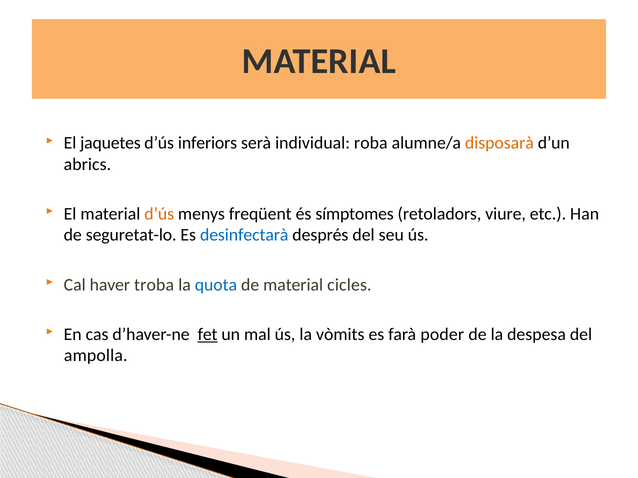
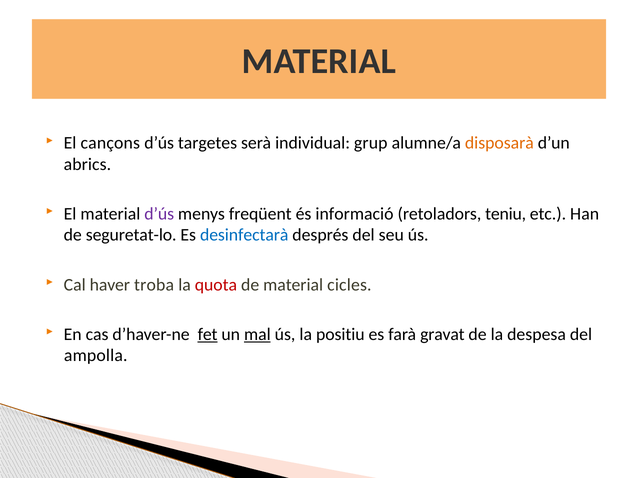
jaquetes: jaquetes -> cançons
inferiors: inferiors -> targetes
roba: roba -> grup
d’ús at (159, 214) colour: orange -> purple
símptomes: símptomes -> informació
viure: viure -> teniu
quota colour: blue -> red
mal underline: none -> present
vòmits: vòmits -> positiu
poder: poder -> gravat
